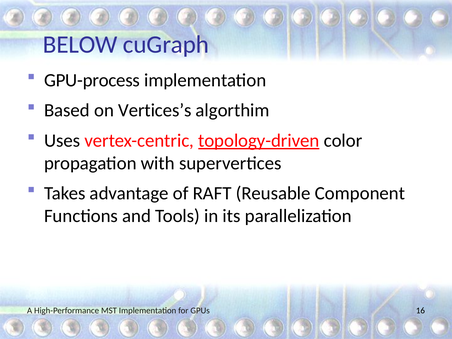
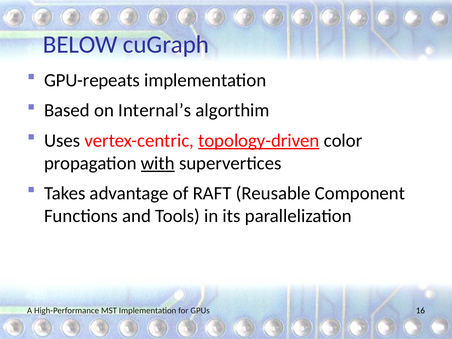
GPU-process: GPU-process -> GPU-repeats
Vertices’s: Vertices’s -> Internal’s
with underline: none -> present
